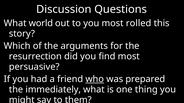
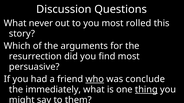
world: world -> never
prepared: prepared -> conclude
thing underline: none -> present
